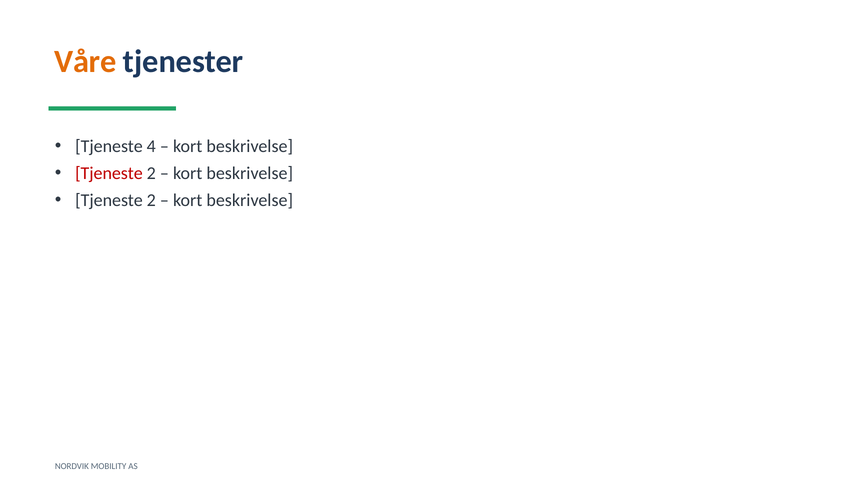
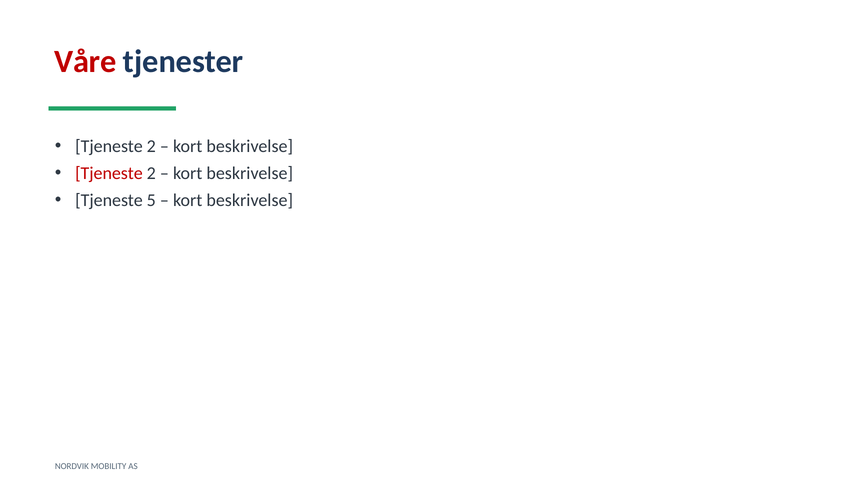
Våre colour: orange -> red
4 at (151, 146): 4 -> 2
2 at (151, 200): 2 -> 5
